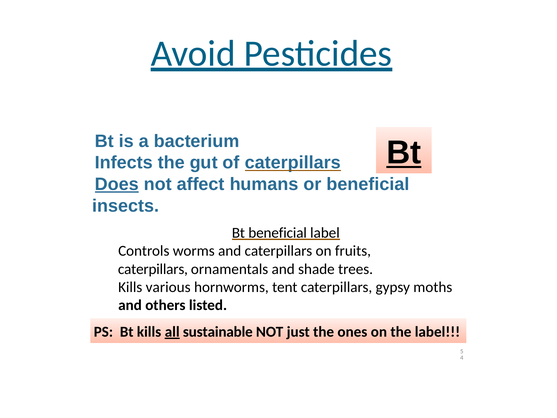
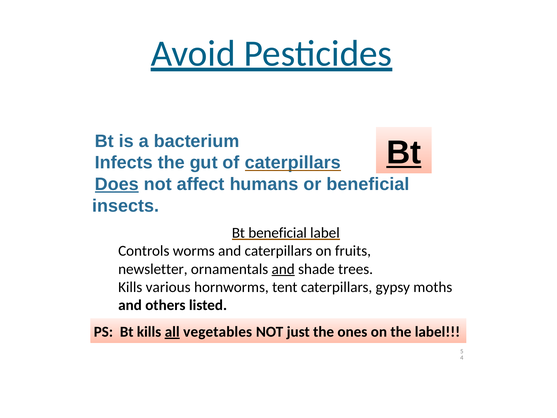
caterpillars at (153, 269): caterpillars -> newsletter
and at (283, 269) underline: none -> present
sustainable: sustainable -> vegetables
